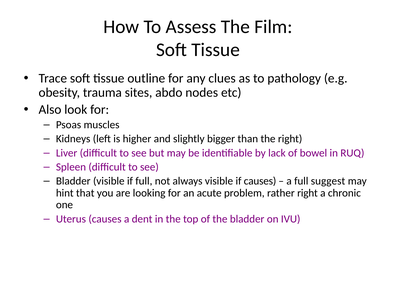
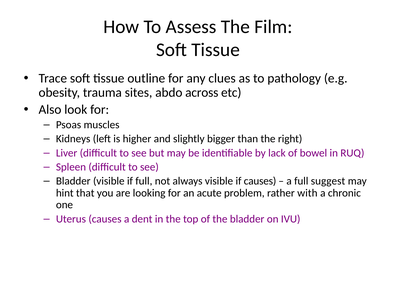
nodes: nodes -> across
rather right: right -> with
